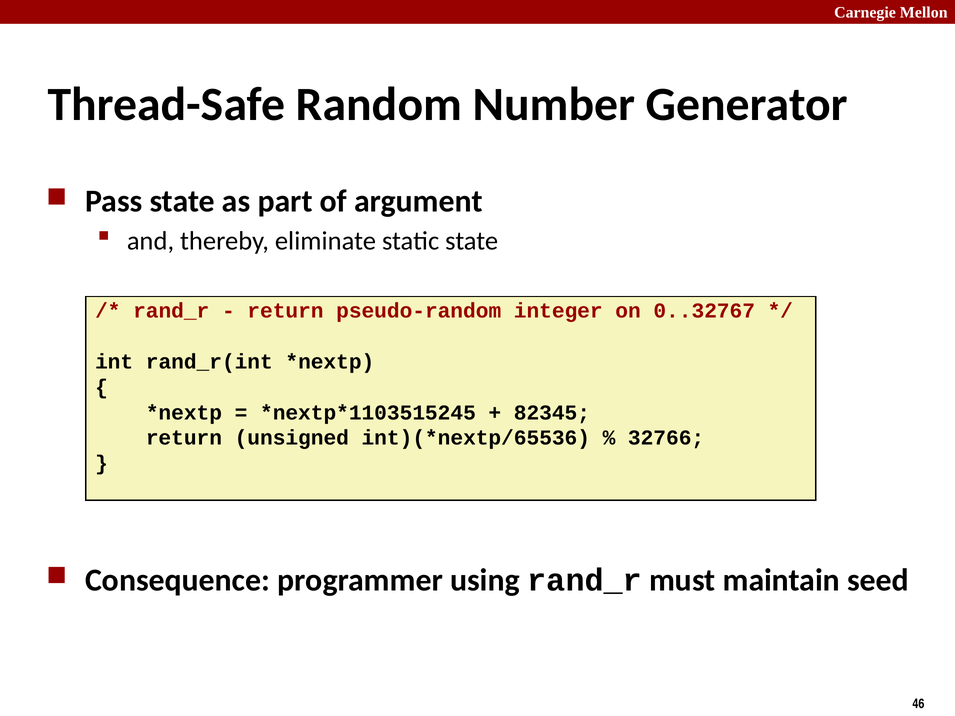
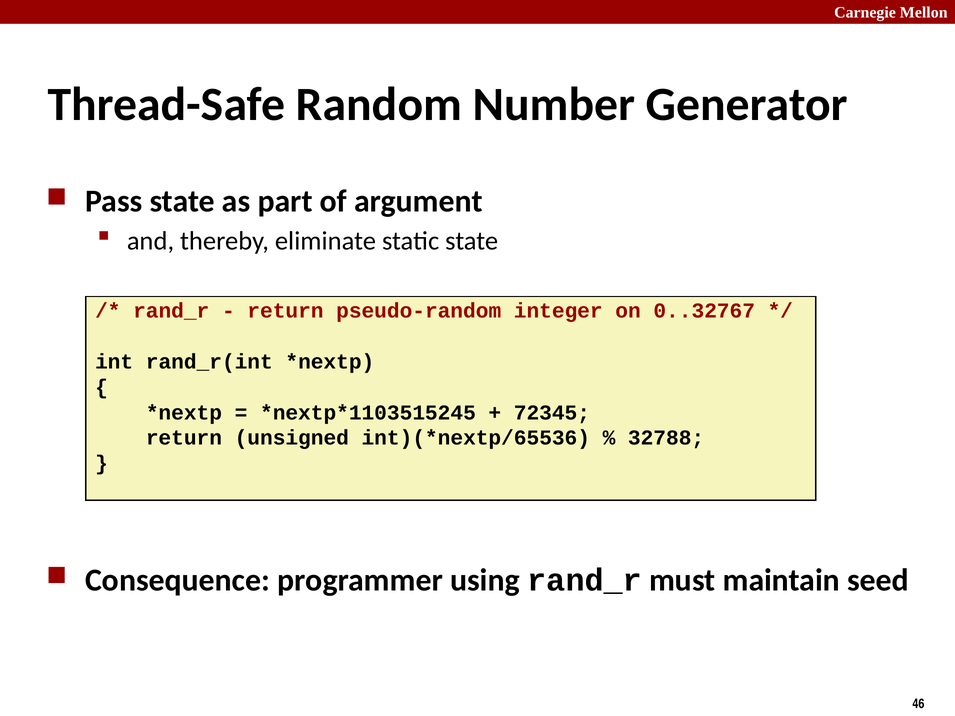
82345: 82345 -> 72345
32766: 32766 -> 32788
